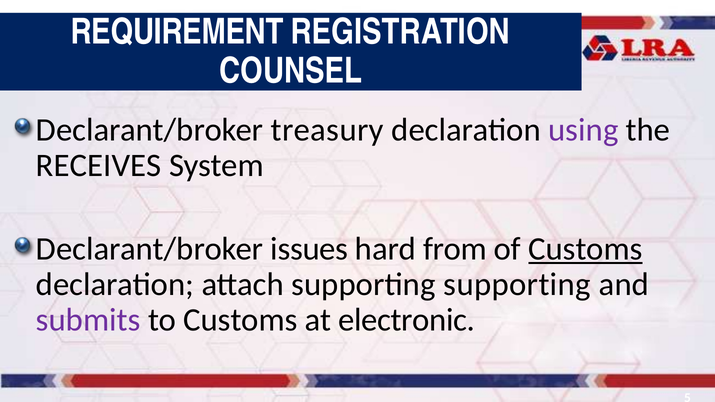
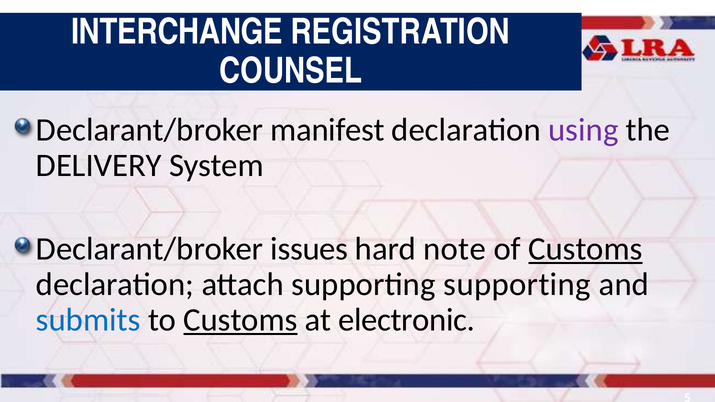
REQUIREMENT: REQUIREMENT -> INTERCHANGE
treasury: treasury -> manifest
RECEIVES: RECEIVES -> DELIVERY
from: from -> note
submits colour: purple -> blue
Customs at (240, 320) underline: none -> present
